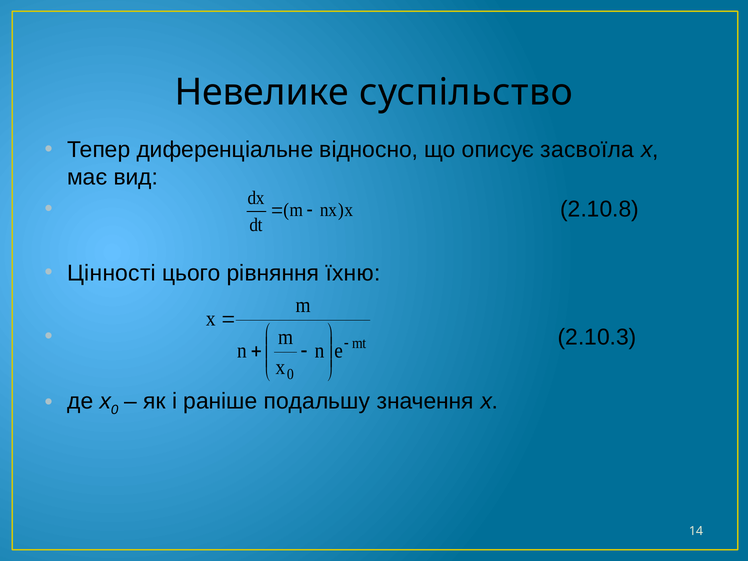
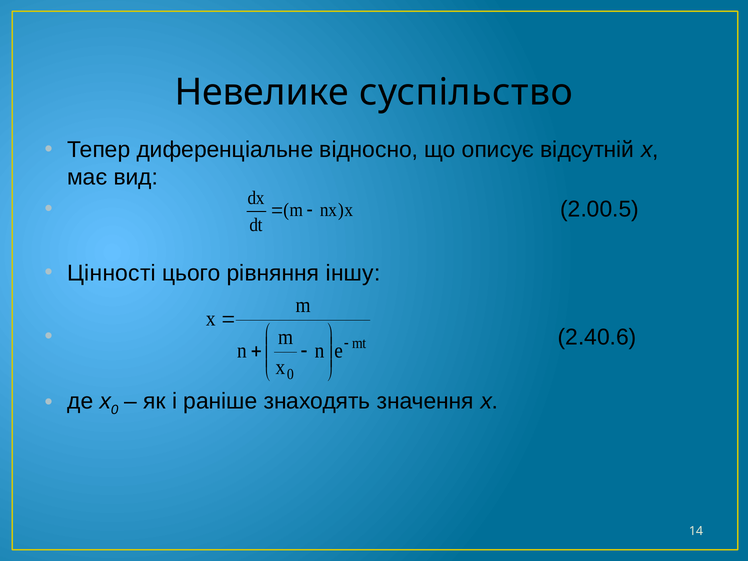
засвоїла: засвоїла -> відсутній
2.10.8: 2.10.8 -> 2.00.5
їхню: їхню -> іншу
2.10.3: 2.10.3 -> 2.40.6
подальшу: подальшу -> знаходять
